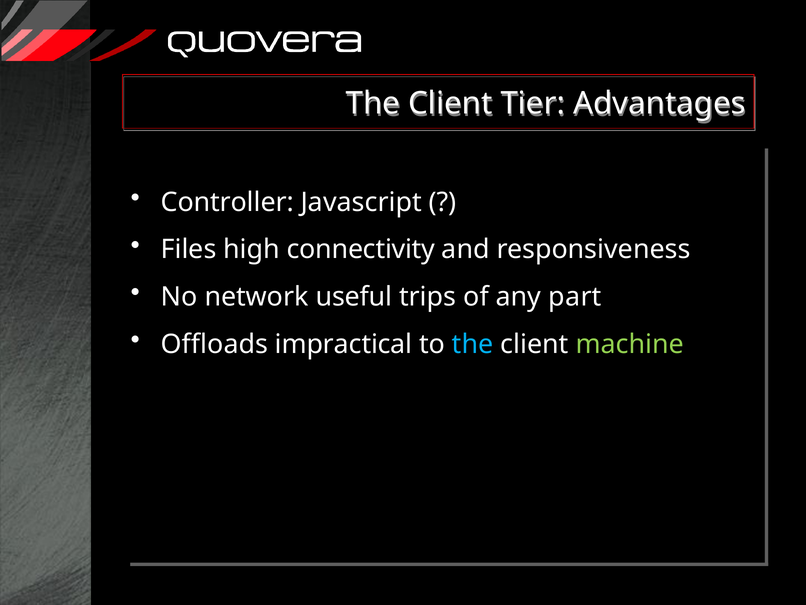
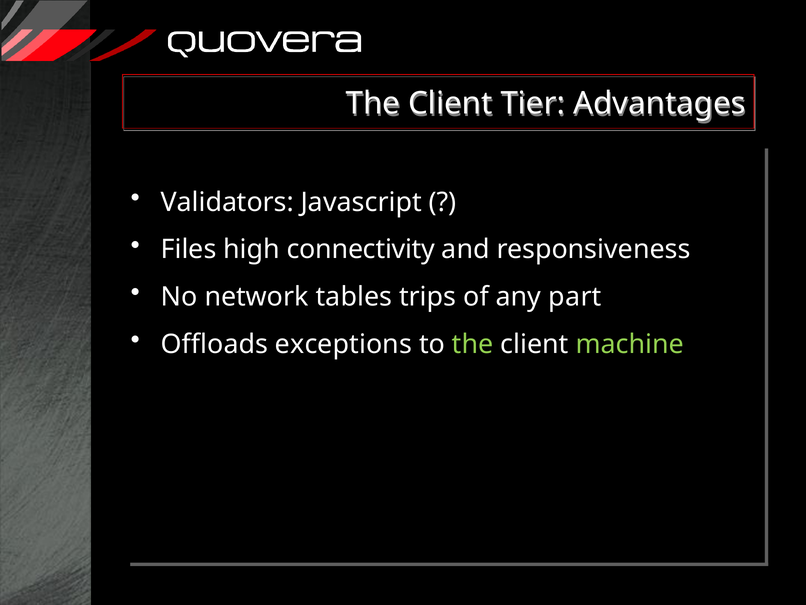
Controller: Controller -> Validators
useful: useful -> tables
impractical: impractical -> exceptions
the at (473, 344) colour: light blue -> light green
